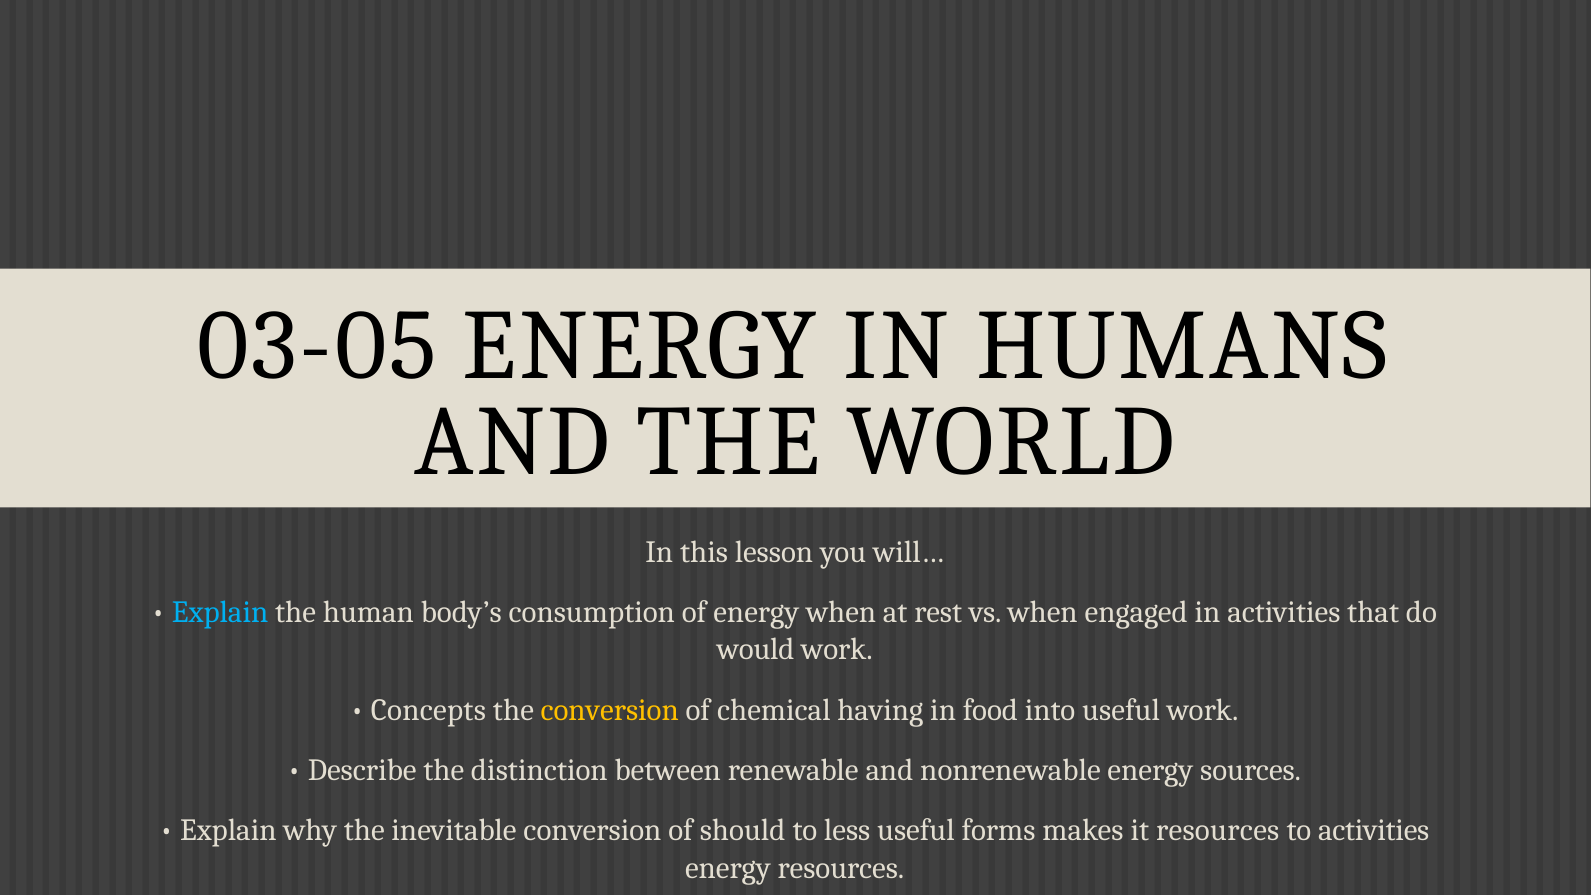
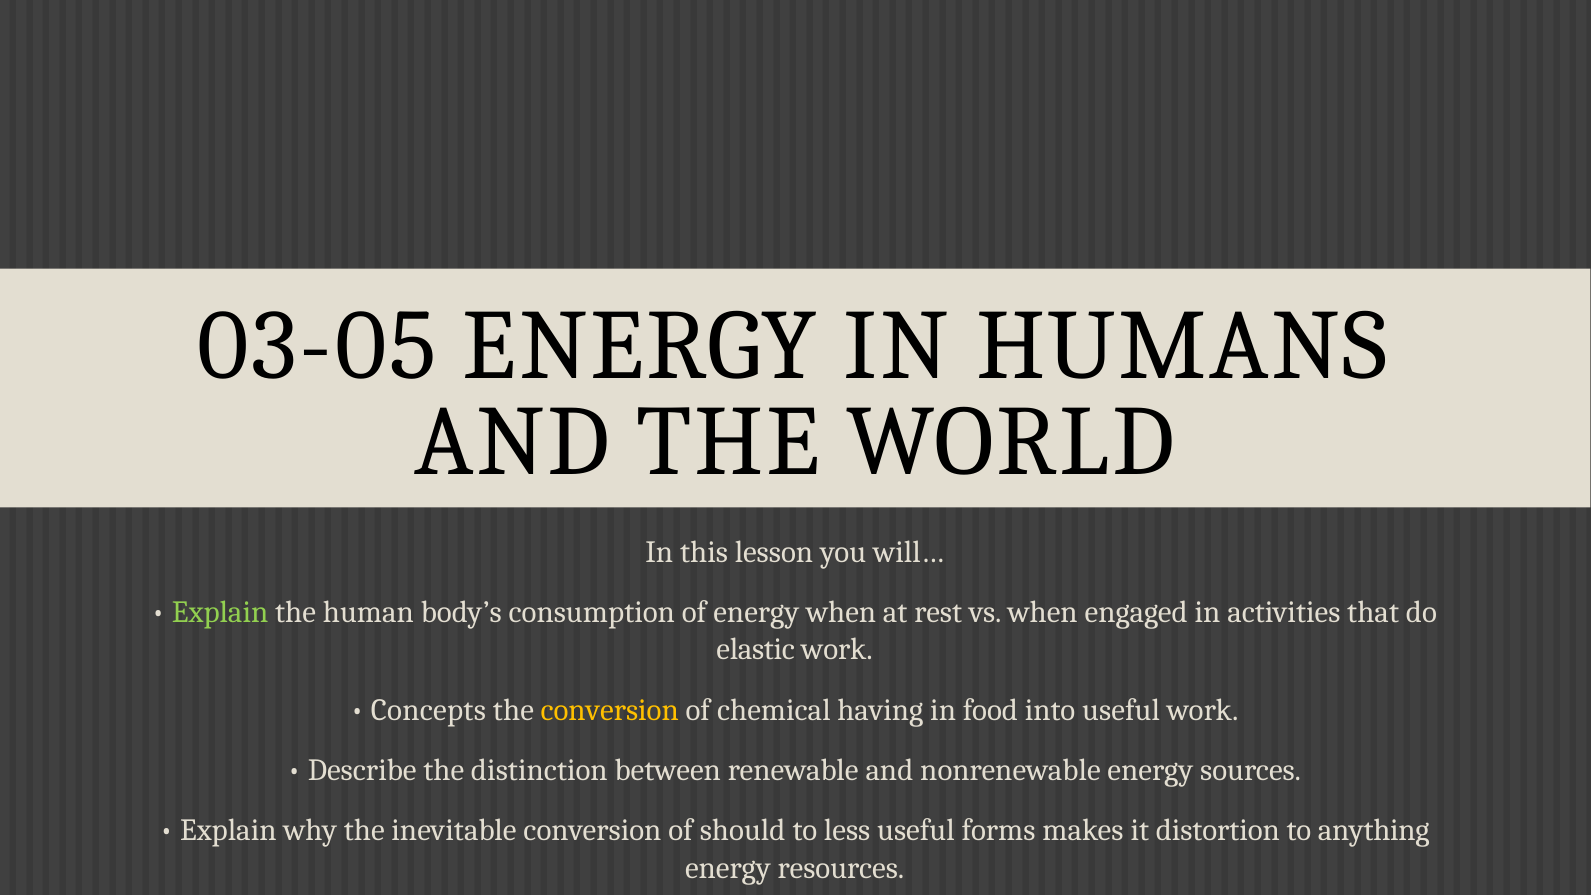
Explain at (220, 612) colour: light blue -> light green
would: would -> elastic
it resources: resources -> distortion
to activities: activities -> anything
